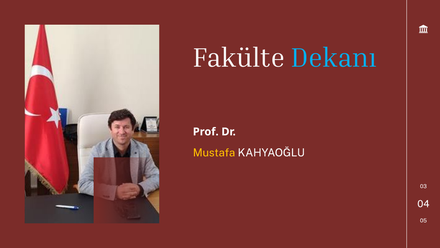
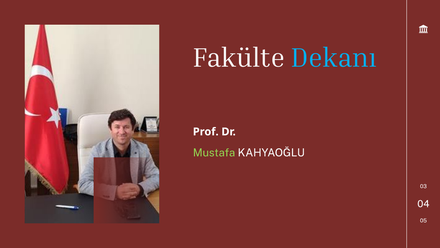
Mustafa colour: yellow -> light green
